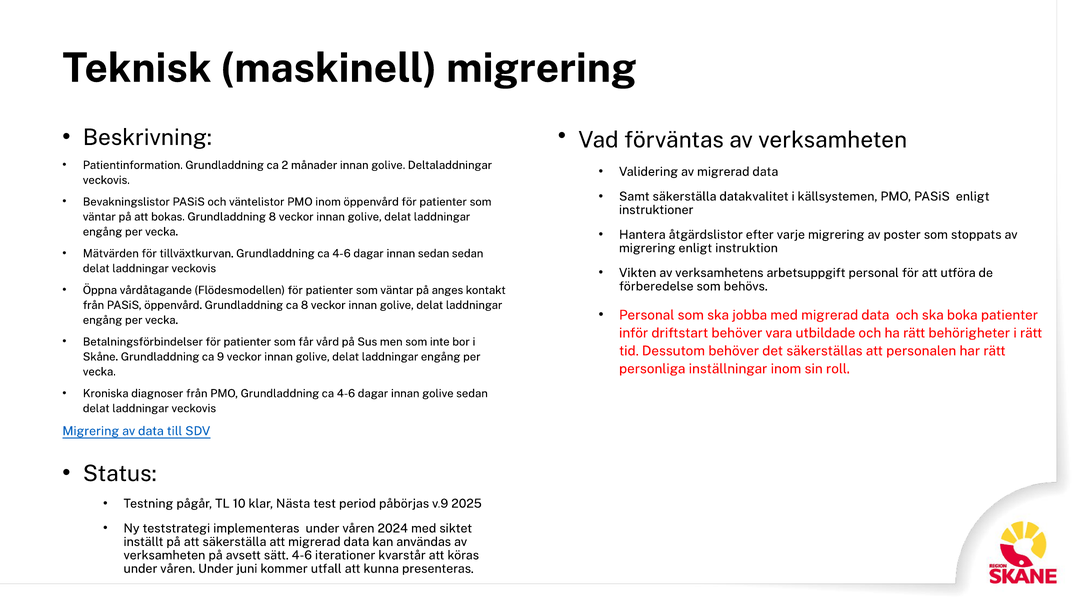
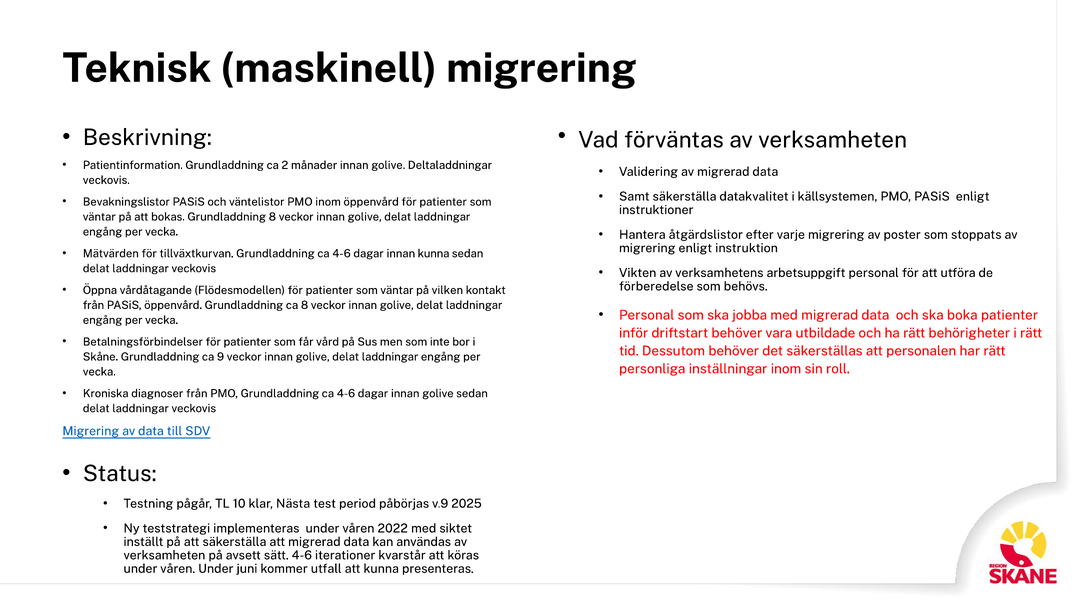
innan sedan: sedan -> kunna
anges: anges -> vilken
2024: 2024 -> 2022
